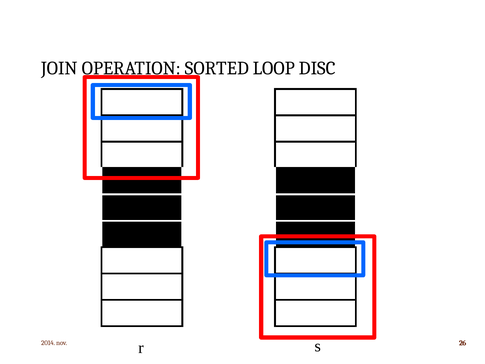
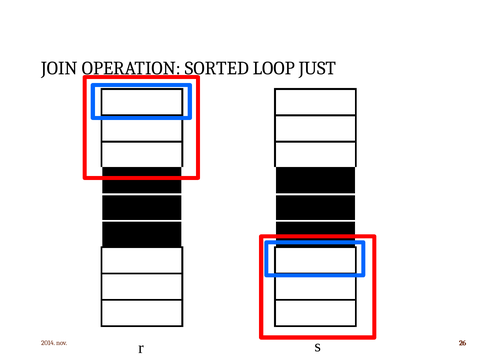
DISC: DISC -> JUST
